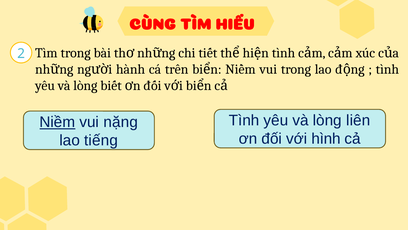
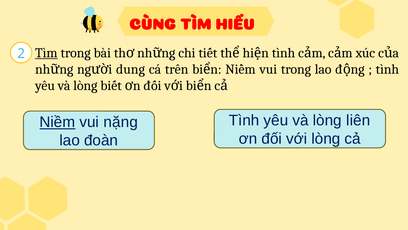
Tìm at (46, 53) underline: none -> present
hành: hành -> dung
với hình: hình -> lòng
tiếng: tiếng -> đoàn
